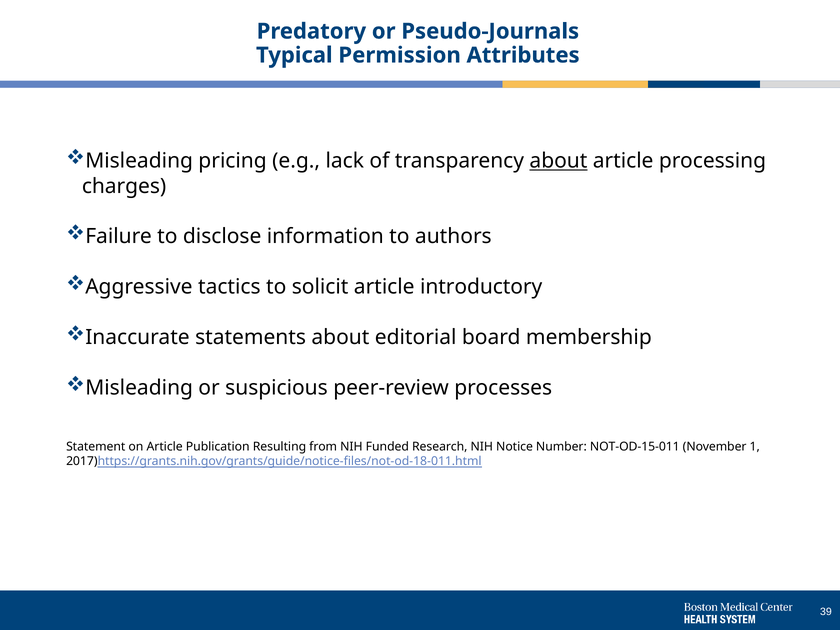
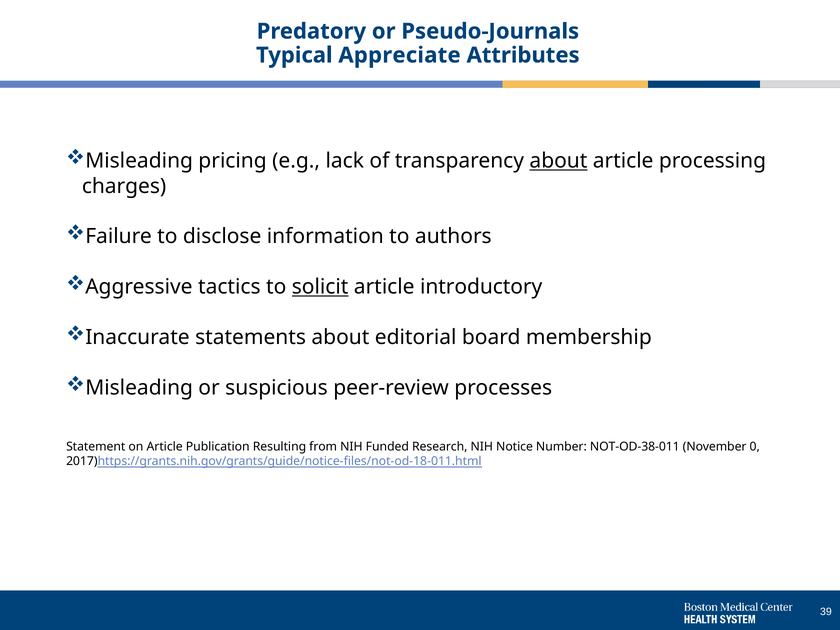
Permission: Permission -> Appreciate
solicit underline: none -> present
NOT-OD-15-011: NOT-OD-15-011 -> NOT-OD-38-011
1: 1 -> 0
